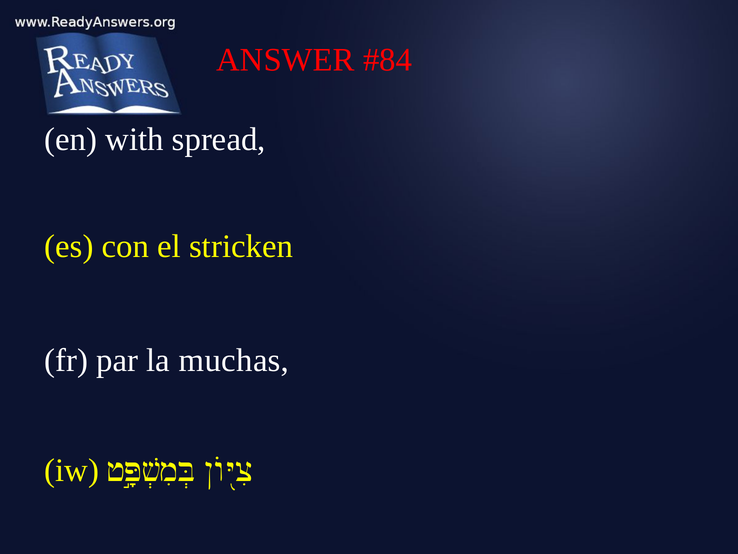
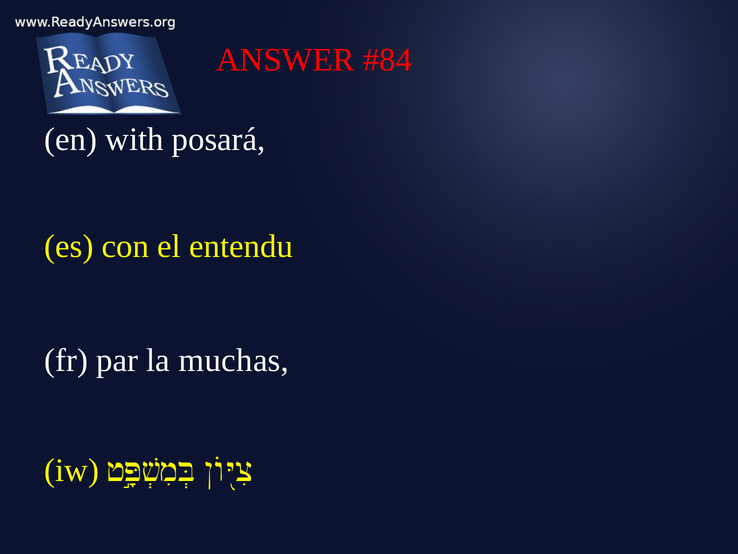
spread: spread -> posará
stricken: stricken -> entendu
